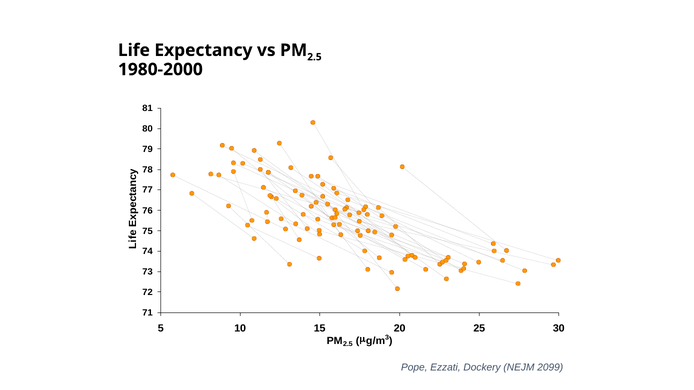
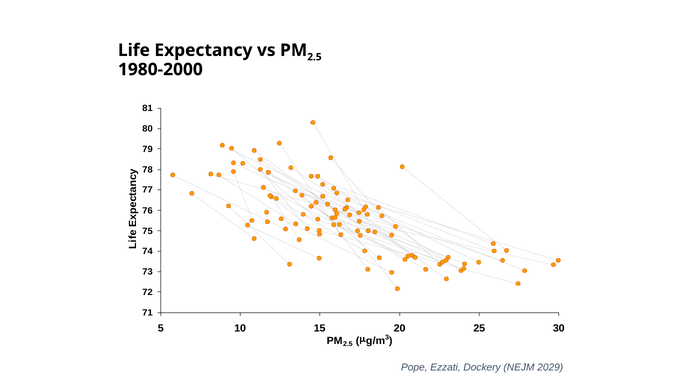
2099: 2099 -> 2029
